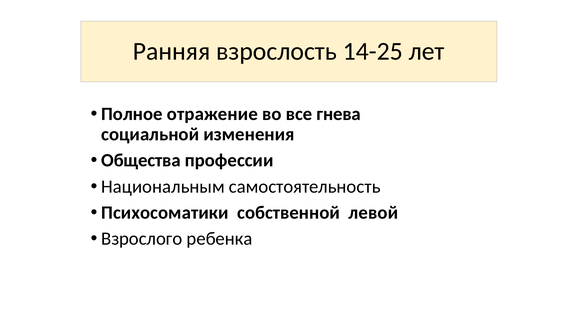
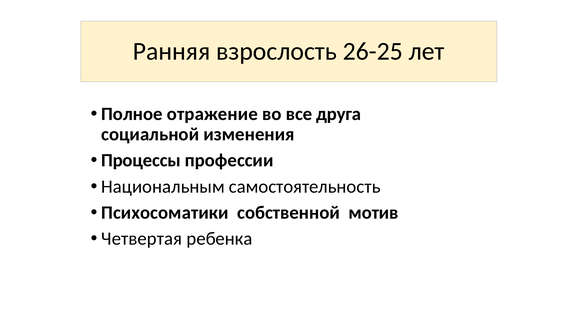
14-25: 14-25 -> 26-25
гнева: гнева -> друга
Общества: Общества -> Процессы
левой: левой -> мотив
Взрослого: Взрослого -> Четвертая
